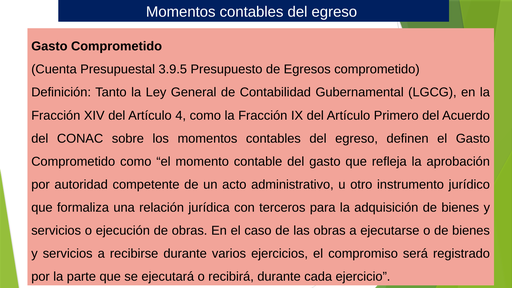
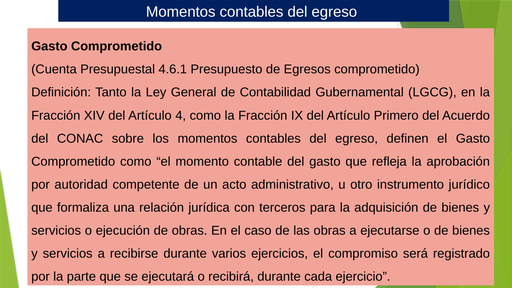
3.9.5: 3.9.5 -> 4.6.1
